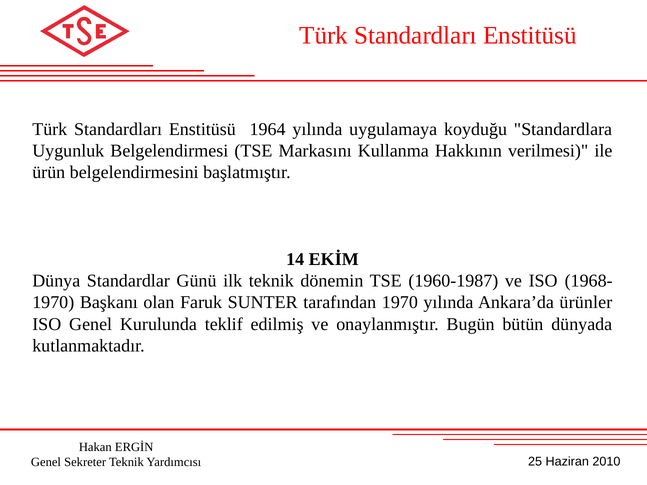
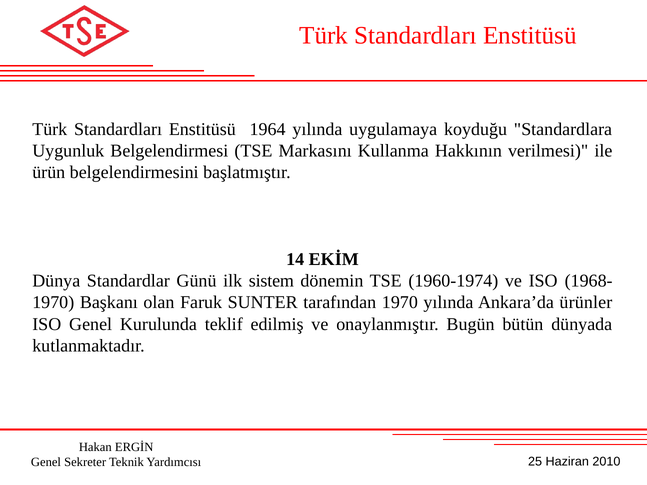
ilk teknik: teknik -> sistem
1960-1987: 1960-1987 -> 1960-1974
